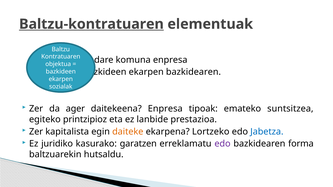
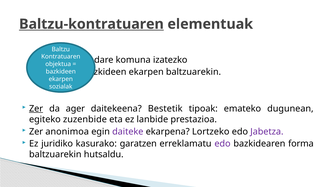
komuna enpresa: enpresa -> izatezko
ekarpen bazkidearen: bazkidearen -> baltzuarekin
Zer at (36, 109) underline: none -> present
daitekeena Enpresa: Enpresa -> Bestetik
suntsitzea: suntsitzea -> dugunean
printzipioz: printzipioz -> zuzenbide
kapitalista: kapitalista -> anonimoa
daiteke colour: orange -> purple
Jabetza colour: blue -> purple
